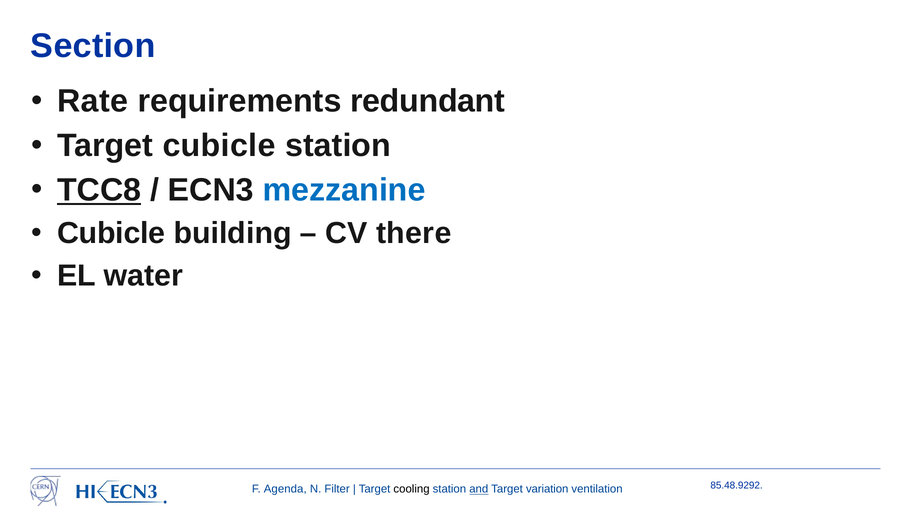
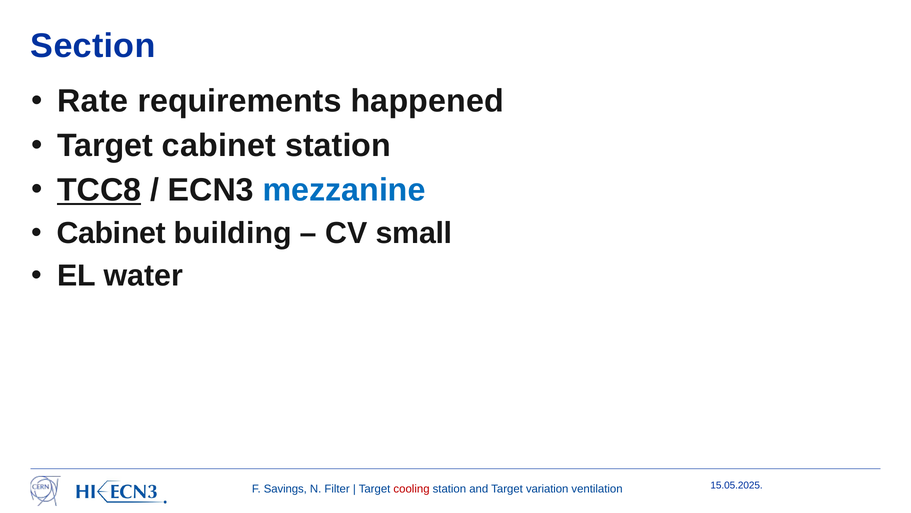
redundant: redundant -> happened
Target cubicle: cubicle -> cabinet
Cubicle at (111, 233): Cubicle -> Cabinet
there: there -> small
Agenda: Agenda -> Savings
cooling colour: black -> red
and underline: present -> none
85.48.9292: 85.48.9292 -> 15.05.2025
